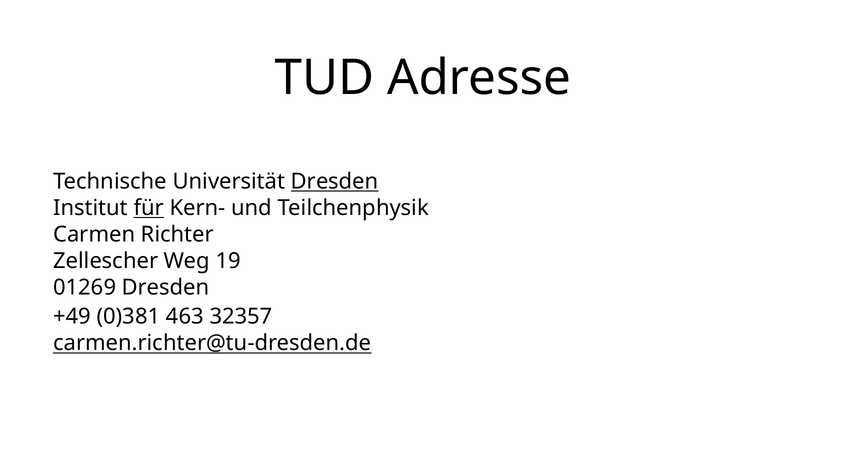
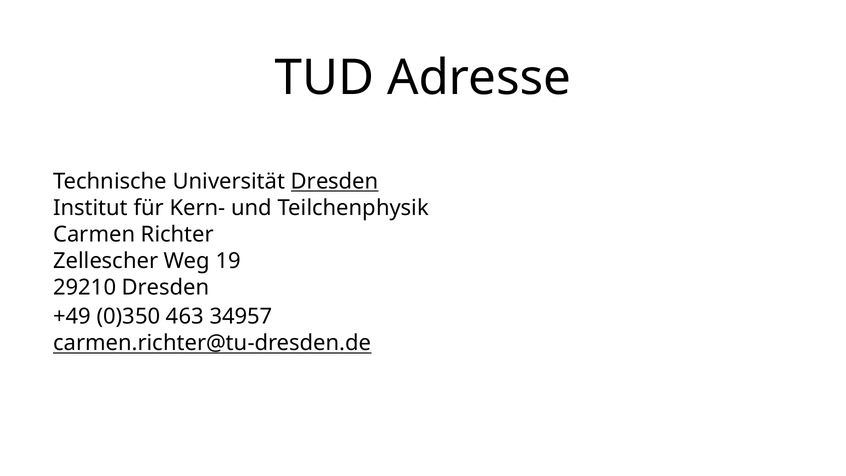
für underline: present -> none
01269: 01269 -> 29210
0)381: 0)381 -> 0)350
32357: 32357 -> 34957
